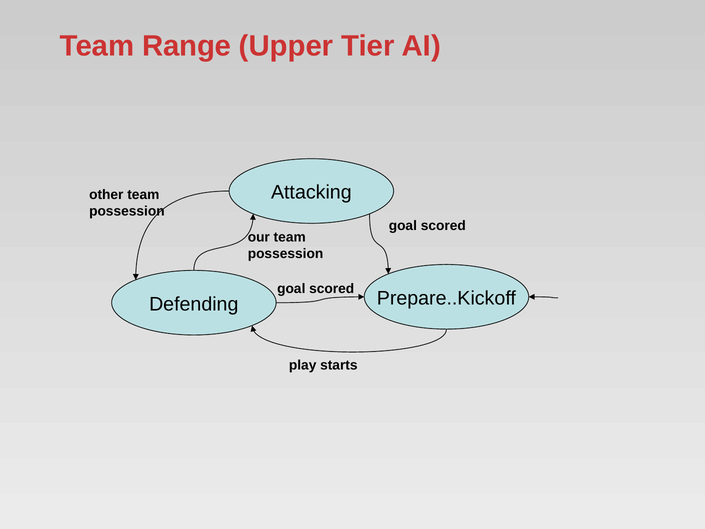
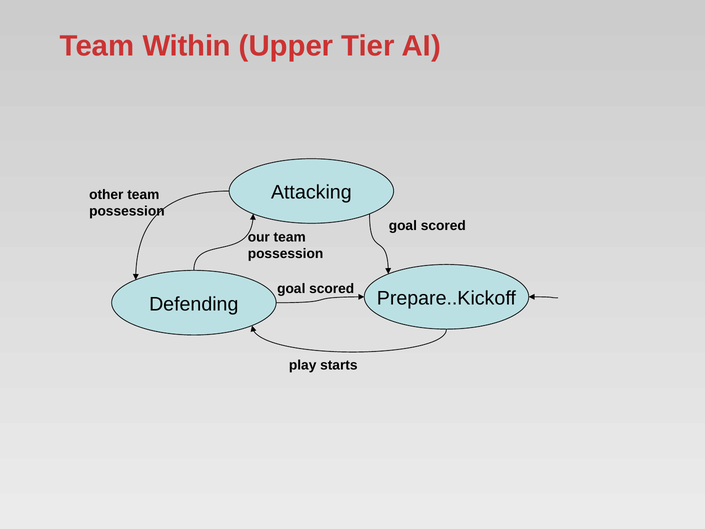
Range: Range -> Within
